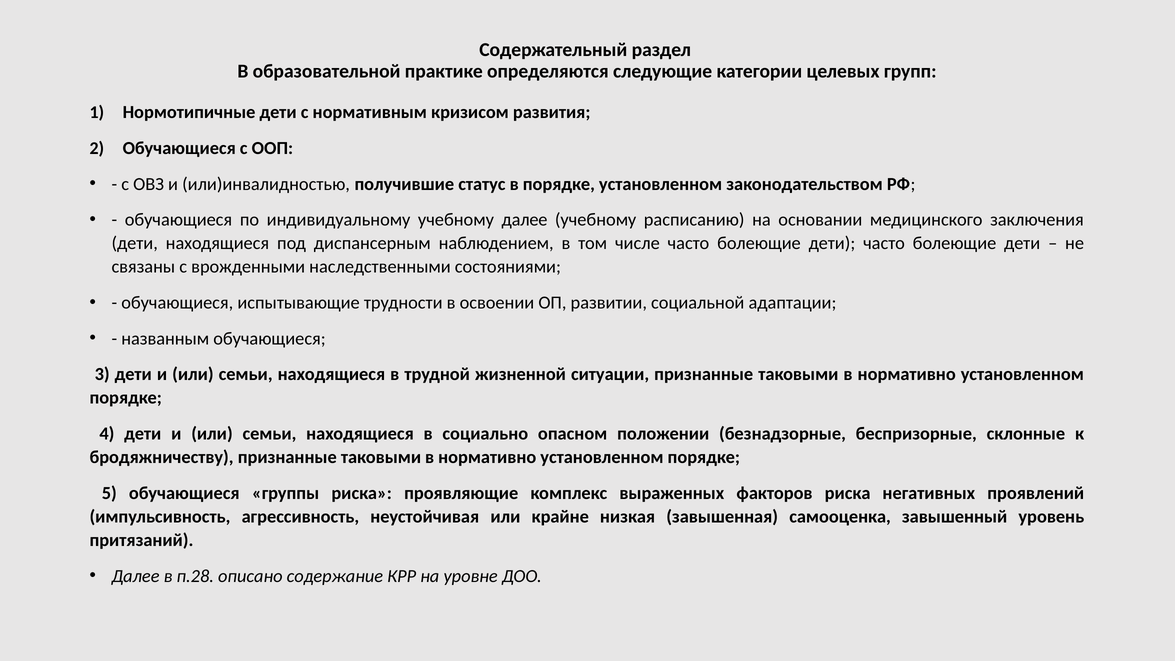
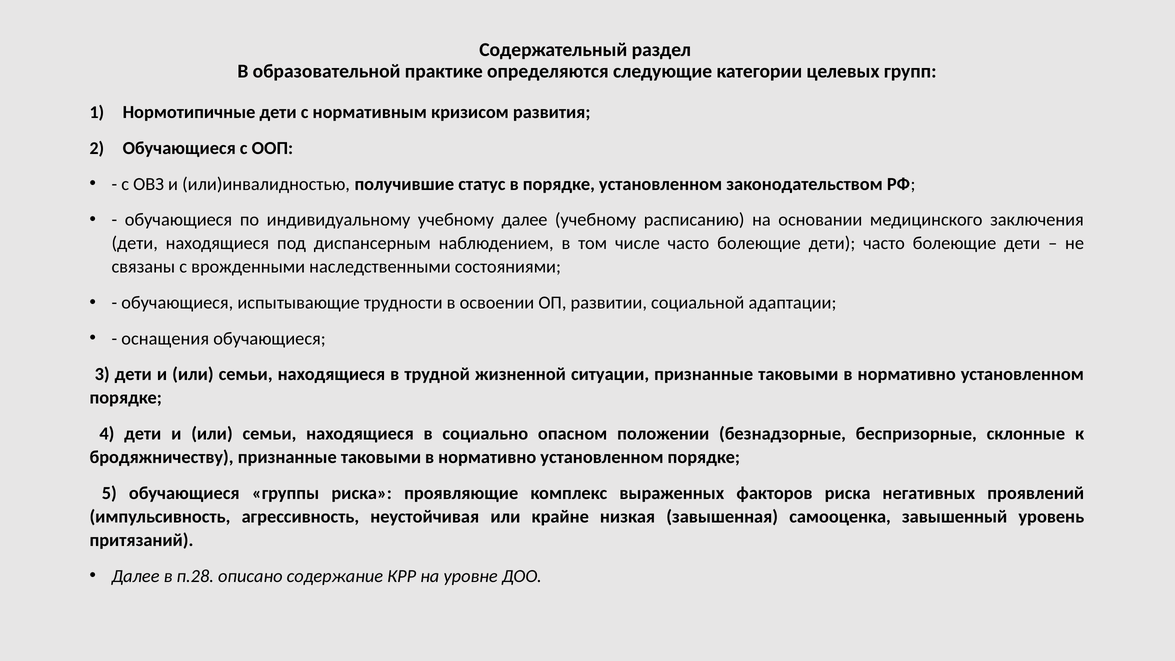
названным: названным -> оснащения
